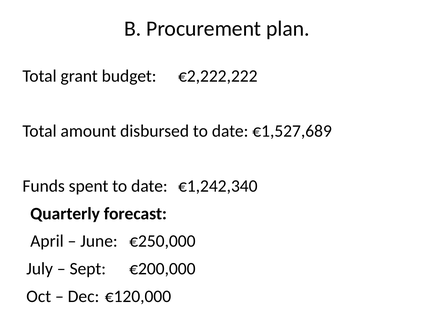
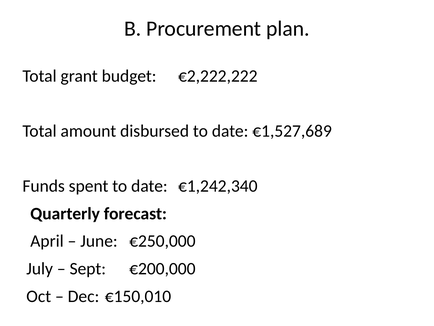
€120,000: €120,000 -> €150,010
